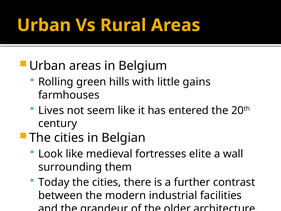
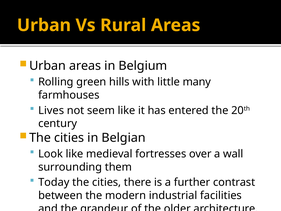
gains: gains -> many
elite: elite -> over
